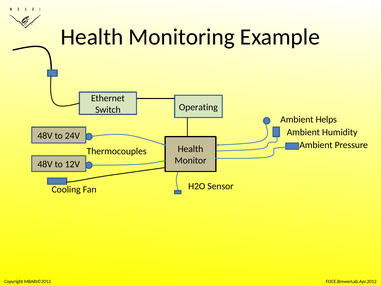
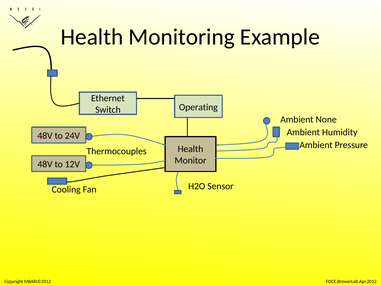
Helps: Helps -> None
